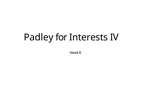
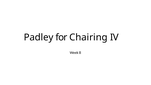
Interests: Interests -> Chairing
